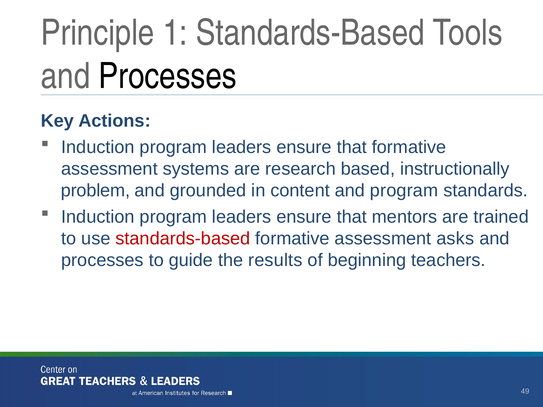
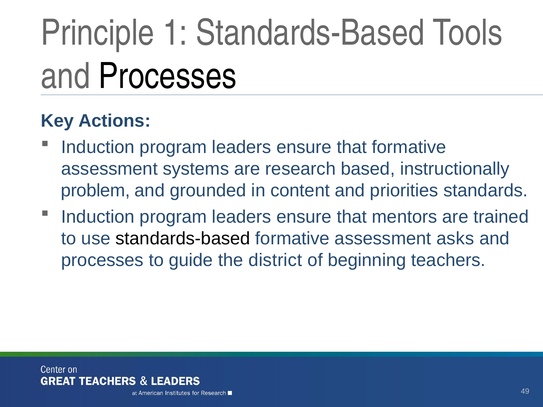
and program: program -> priorities
standards-based at (183, 239) colour: red -> black
results: results -> district
